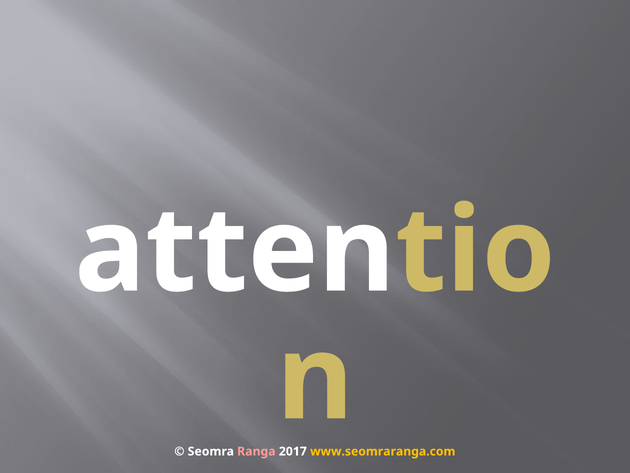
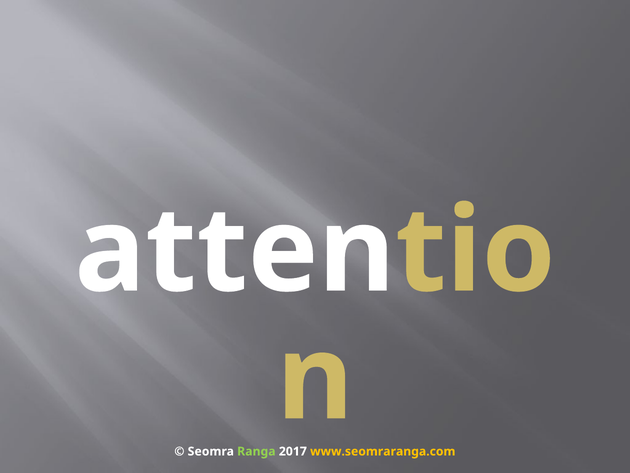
Ranga colour: pink -> light green
